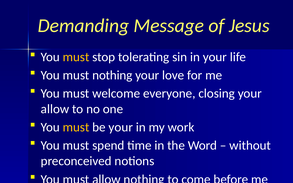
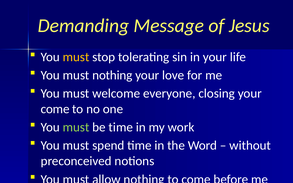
allow at (55, 109): allow -> come
must at (76, 127) colour: yellow -> light green
be your: your -> time
